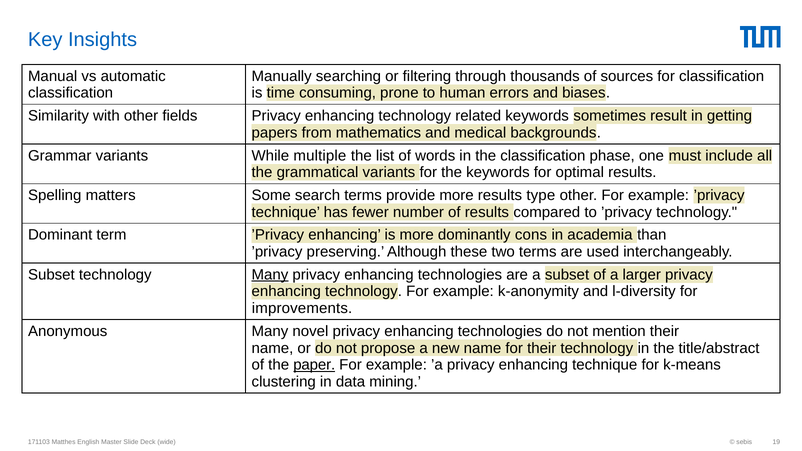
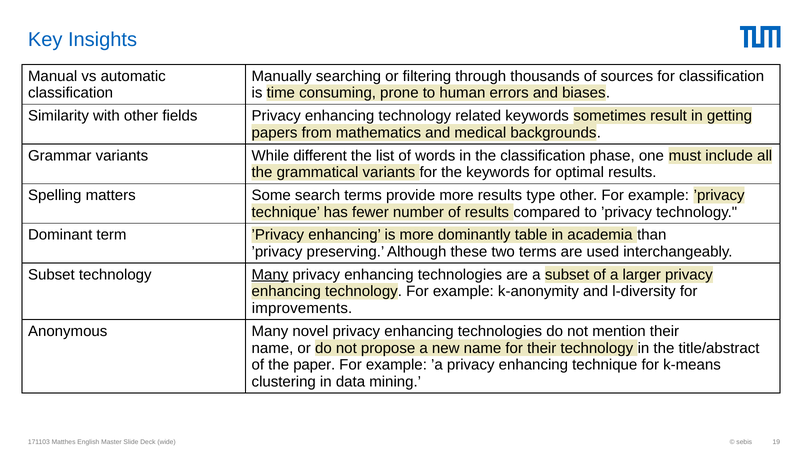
multiple: multiple -> different
cons: cons -> table
paper underline: present -> none
